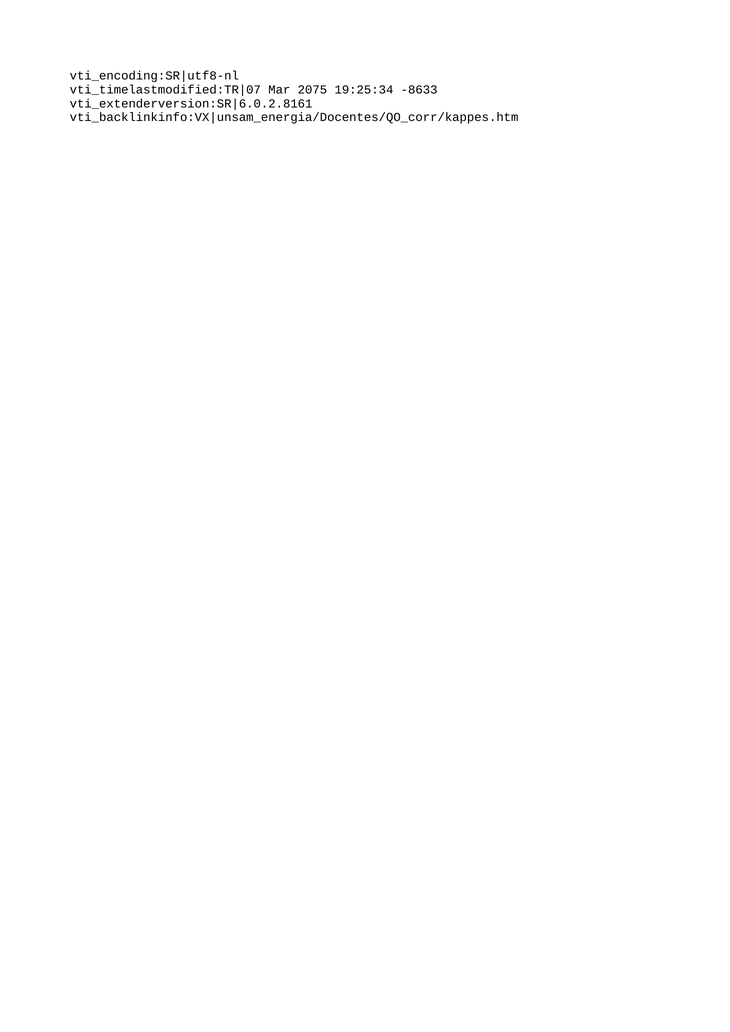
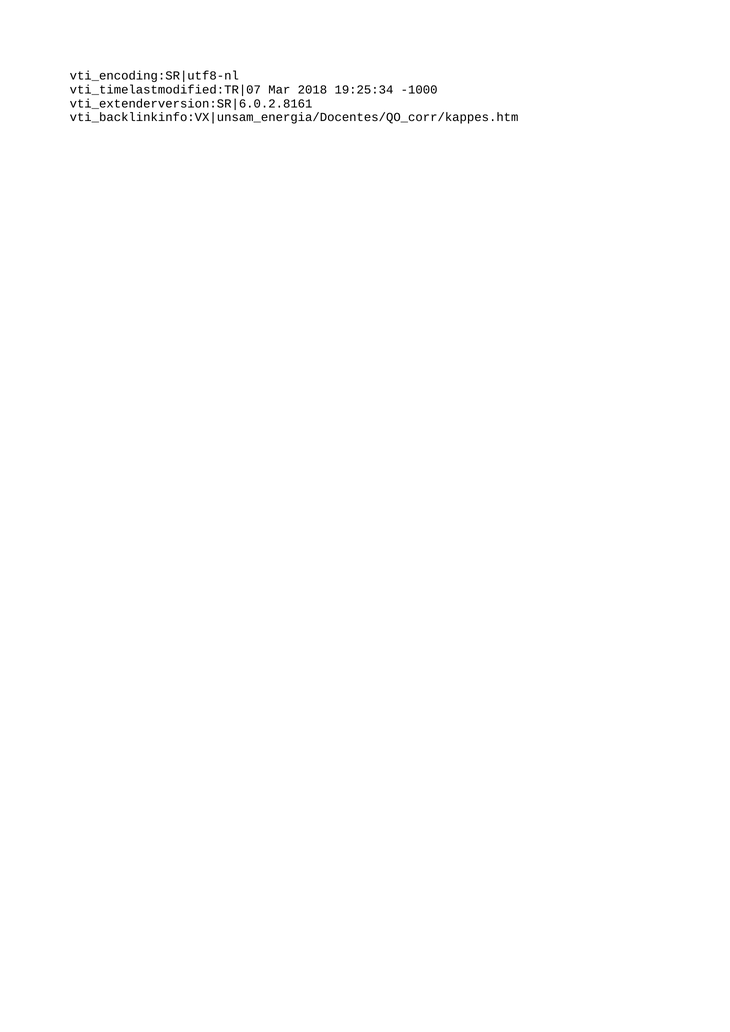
2075: 2075 -> 2018
-8633: -8633 -> -1000
